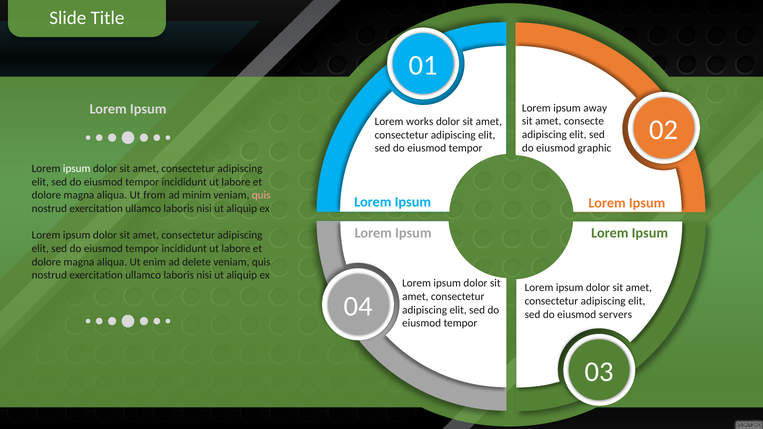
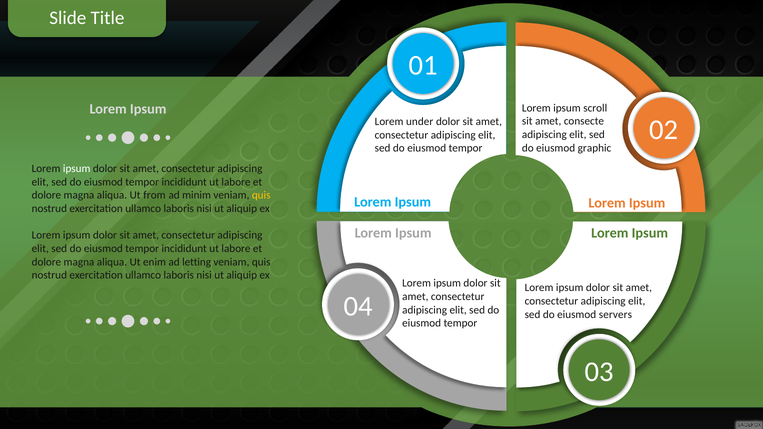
away: away -> scroll
works: works -> under
quis at (261, 195) colour: pink -> yellow
delete: delete -> letting
